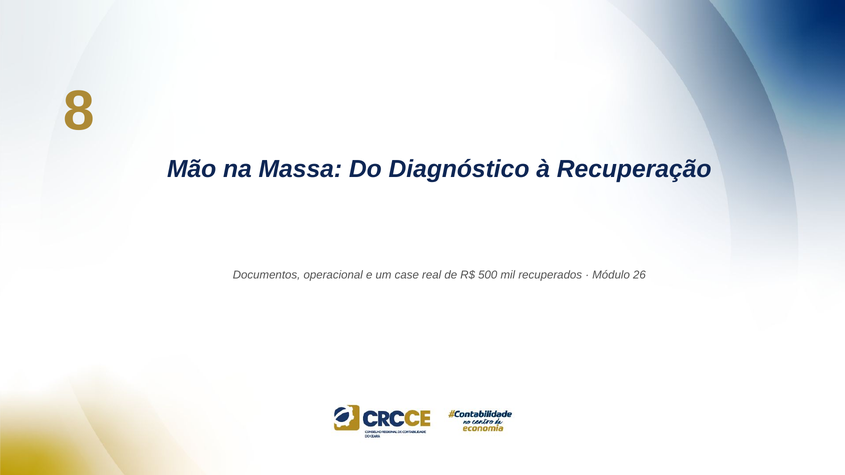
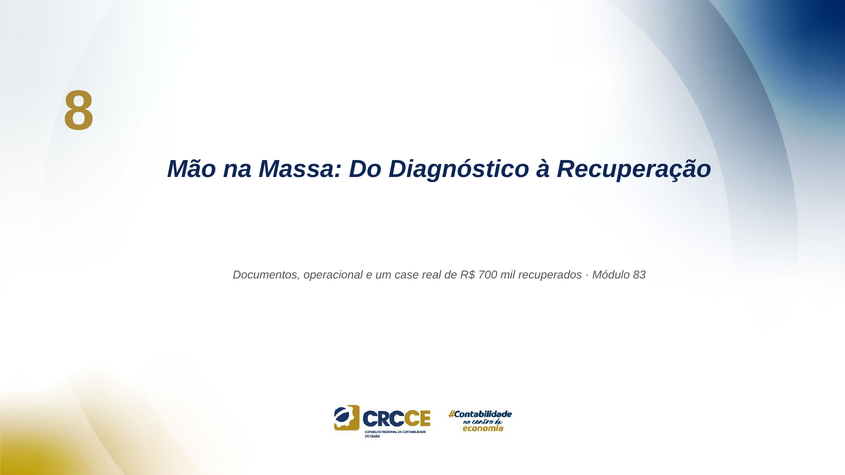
500: 500 -> 700
26: 26 -> 83
